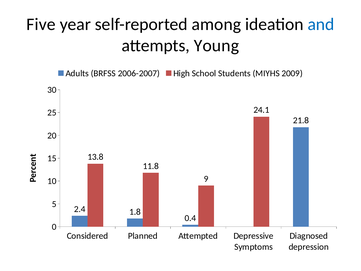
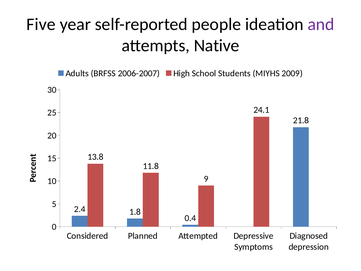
among: among -> people
and colour: blue -> purple
Young: Young -> Native
